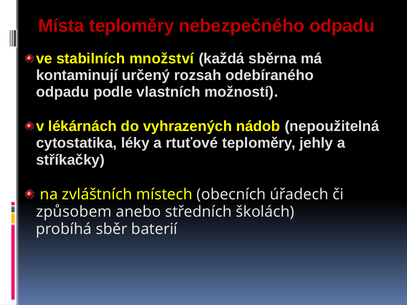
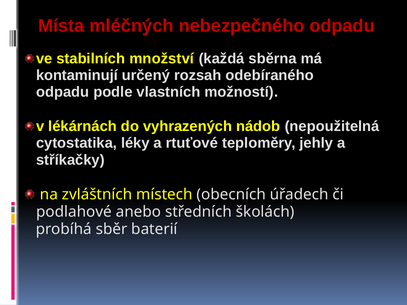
Místa teploměry: teploměry -> mléčných
způsobem: způsobem -> podlahové
